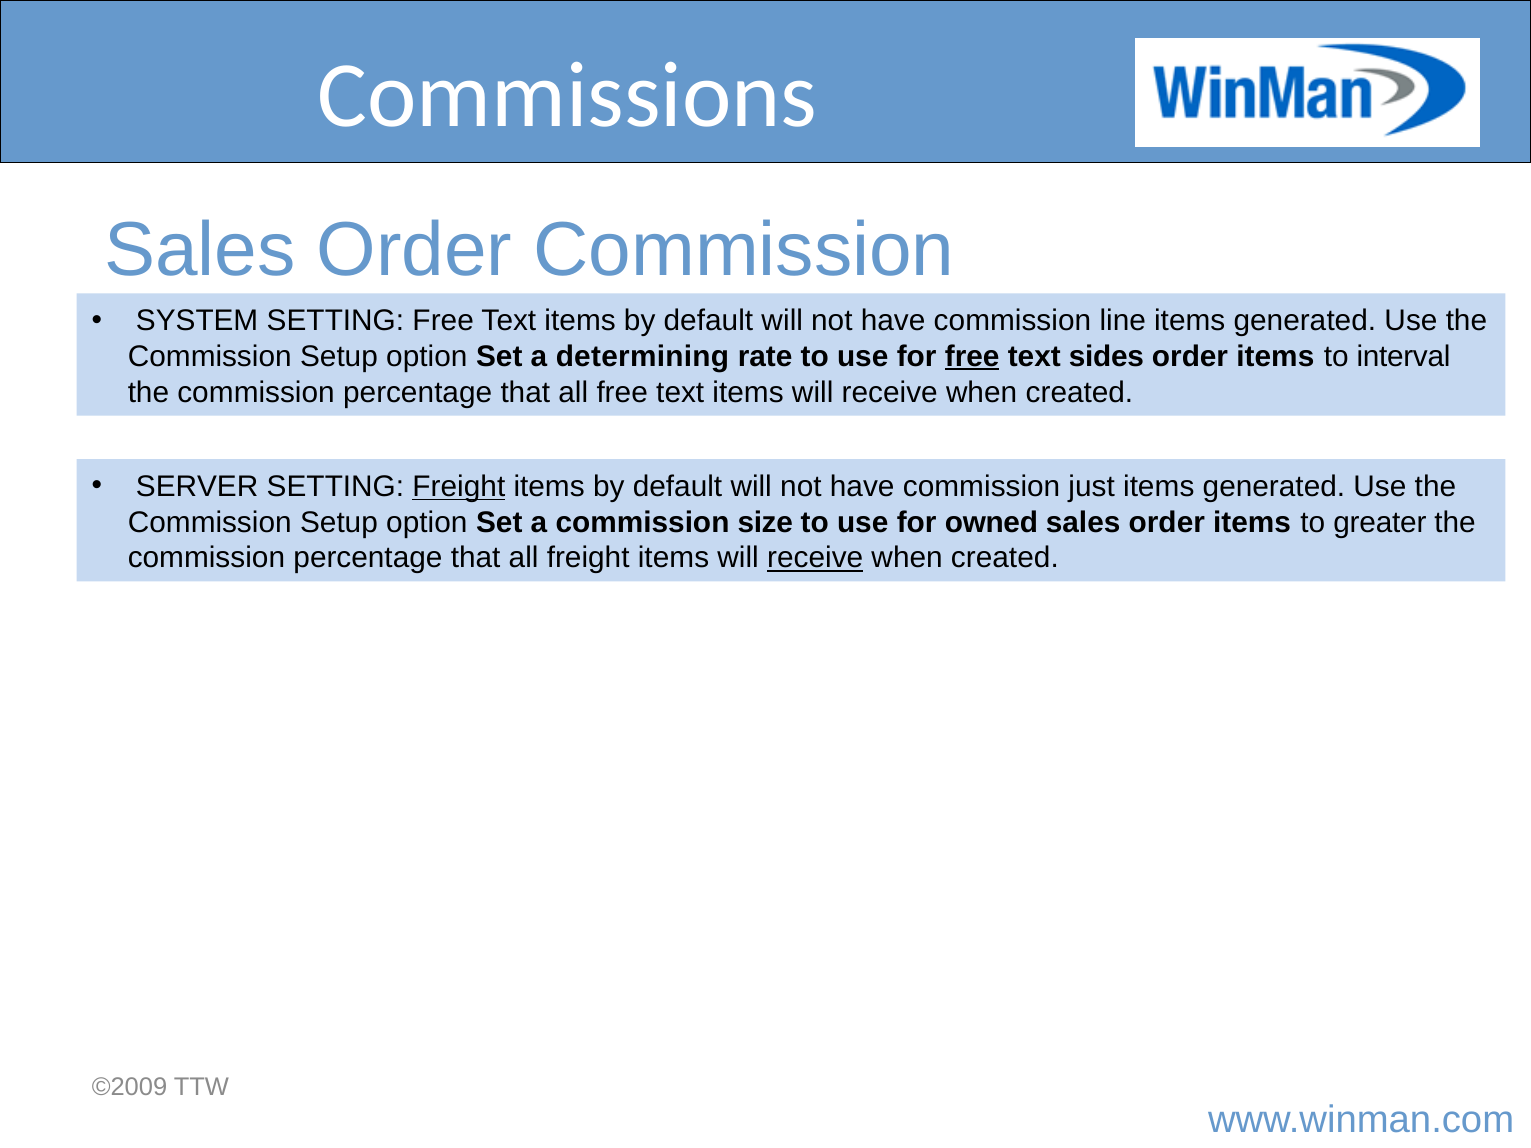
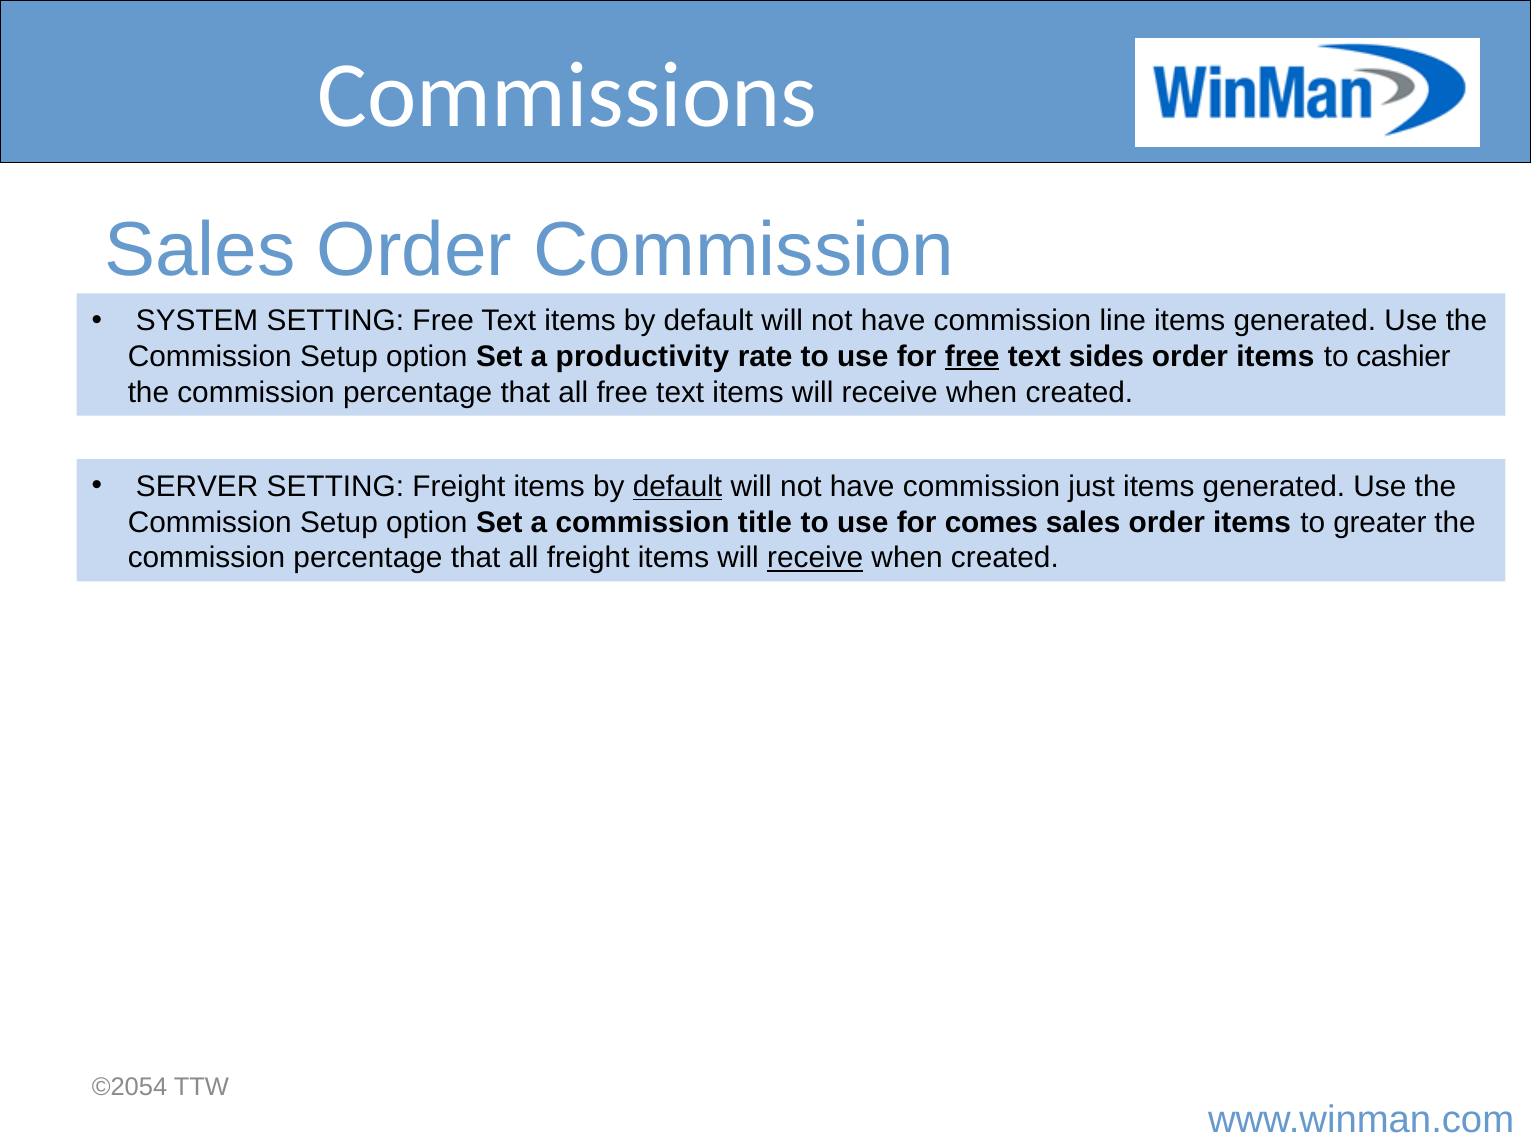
determining: determining -> productivity
interval: interval -> cashier
Freight at (459, 487) underline: present -> none
default at (678, 487) underline: none -> present
size: size -> title
owned: owned -> comes
©2009: ©2009 -> ©2054
